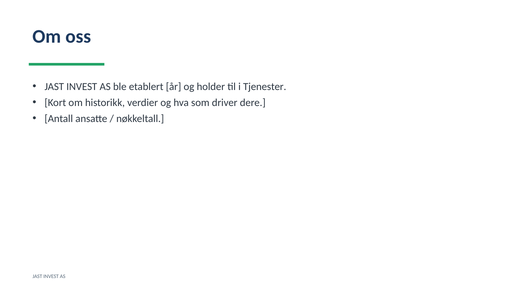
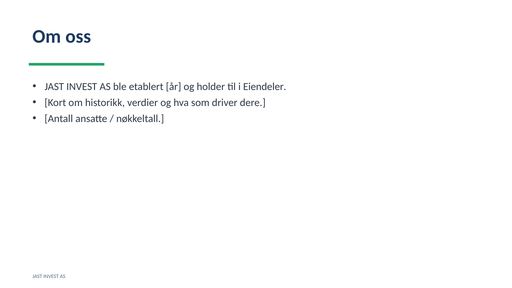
Tjenester: Tjenester -> Eiendeler
